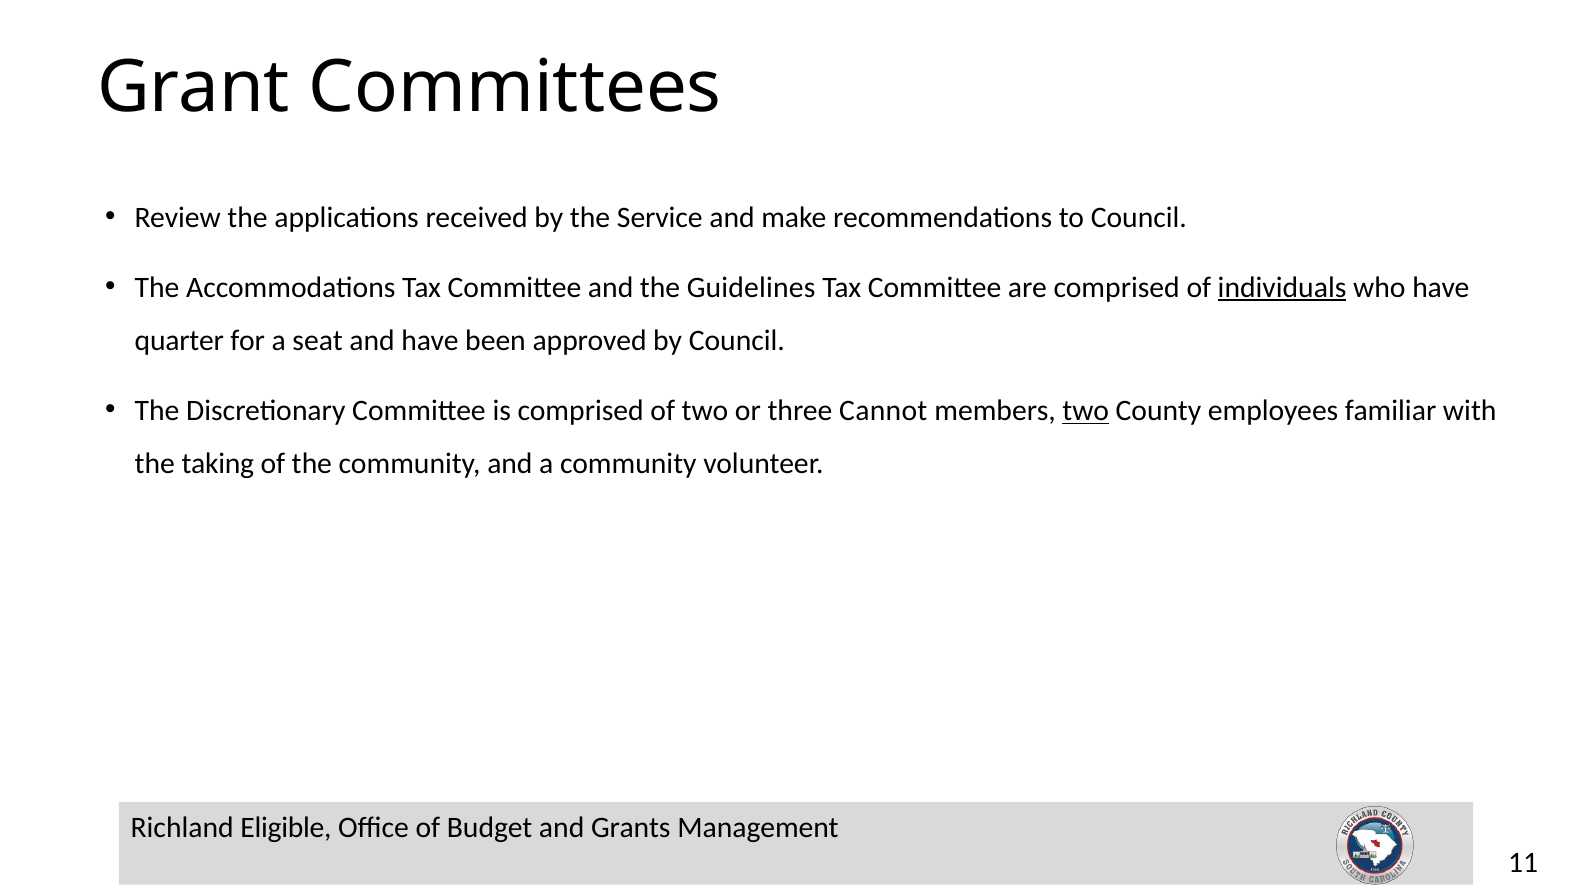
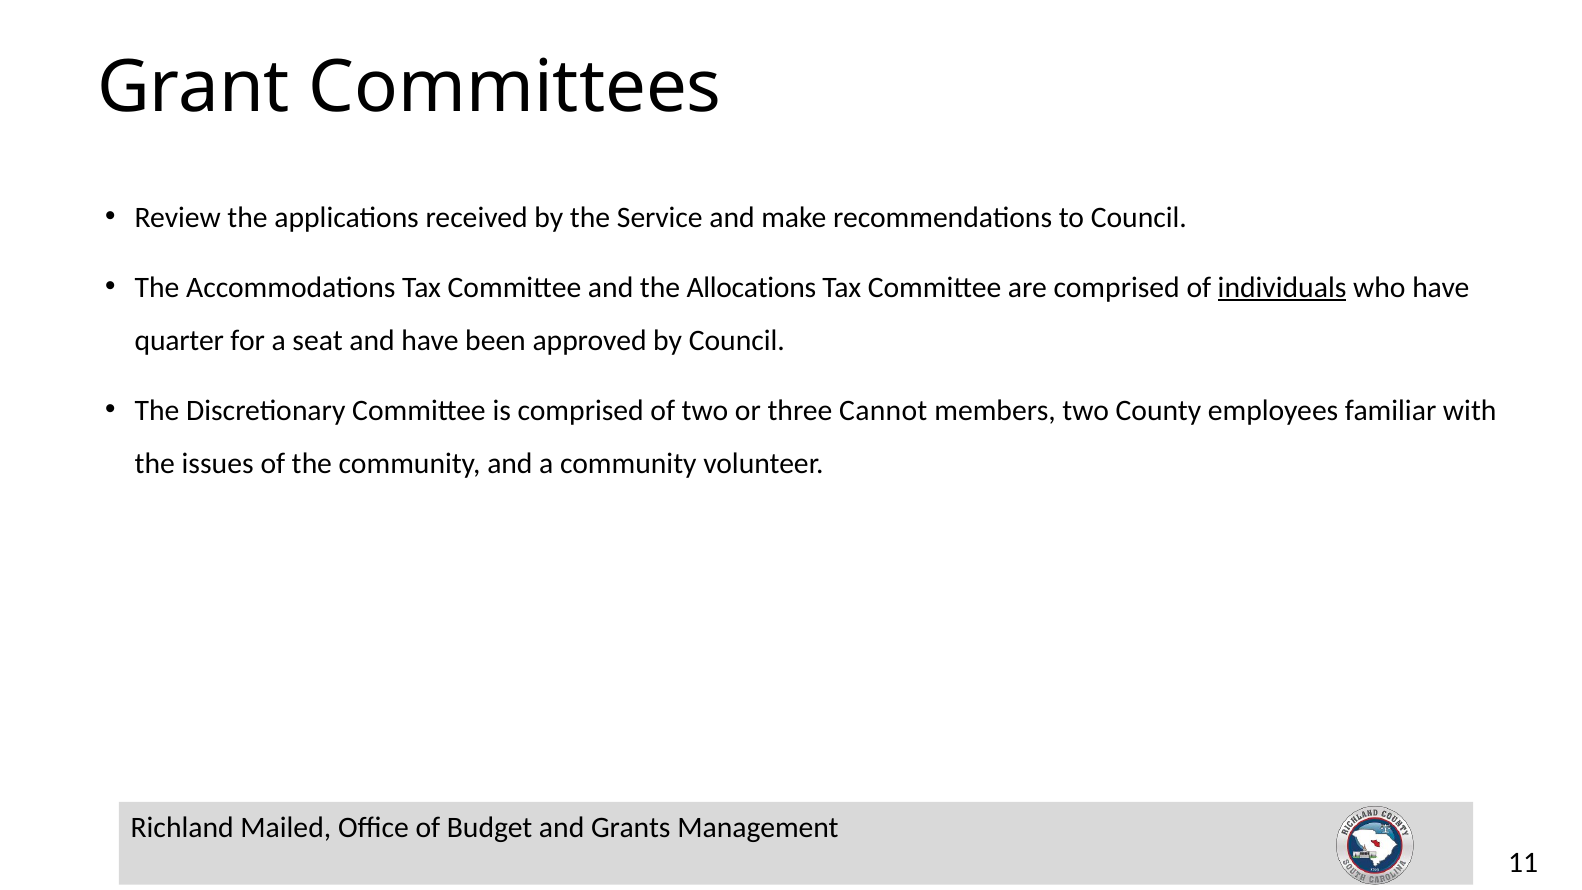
Guidelines: Guidelines -> Allocations
two at (1086, 411) underline: present -> none
taking: taking -> issues
Eligible: Eligible -> Mailed
